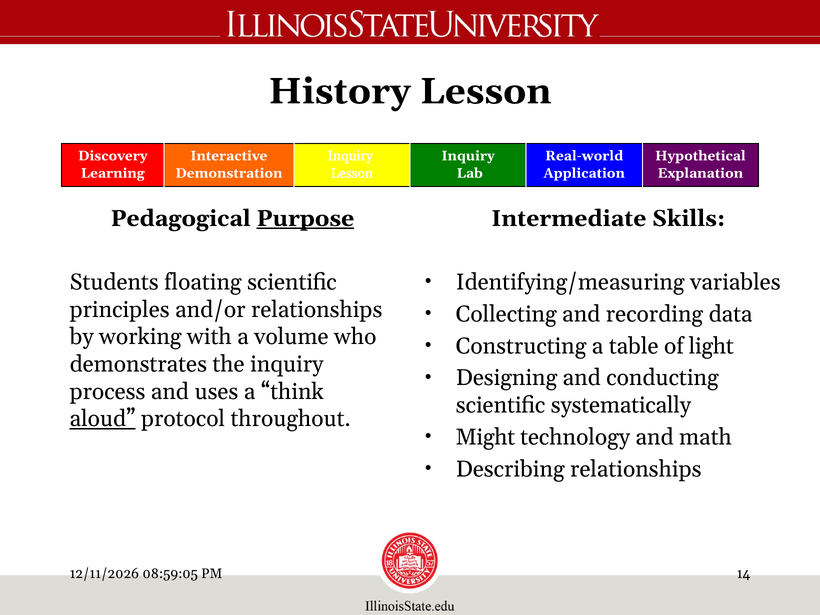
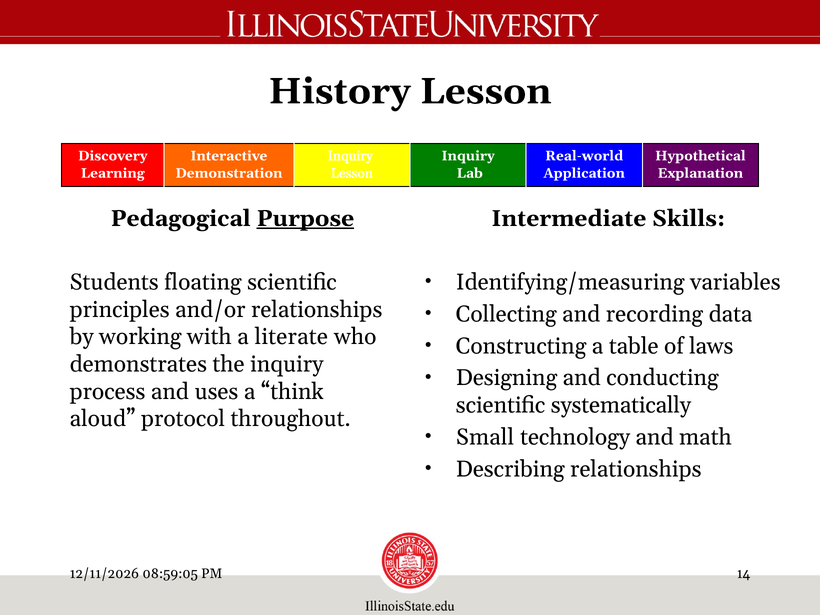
volume: volume -> literate
light: light -> laws
aloud underline: present -> none
Might: Might -> Small
